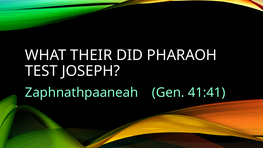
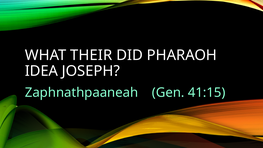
TEST: TEST -> IDEA
41:41: 41:41 -> 41:15
